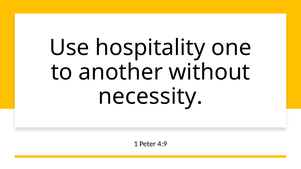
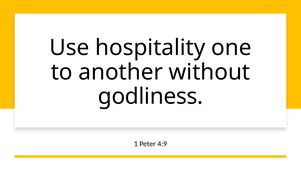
necessity: necessity -> godliness
